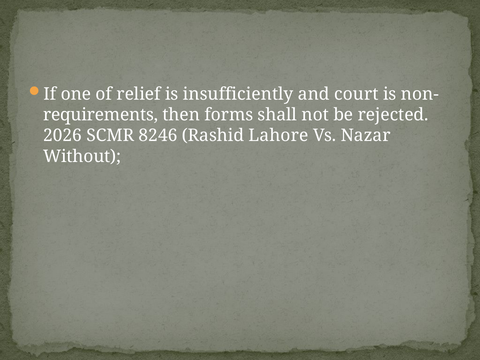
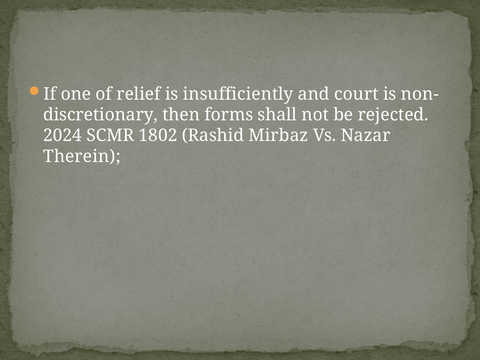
requirements: requirements -> discretionary
2026: 2026 -> 2024
8246: 8246 -> 1802
Lahore: Lahore -> Mirbaz
Without: Without -> Therein
